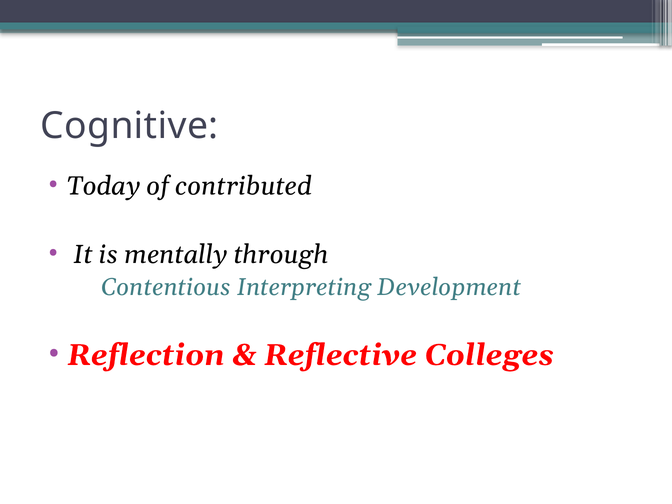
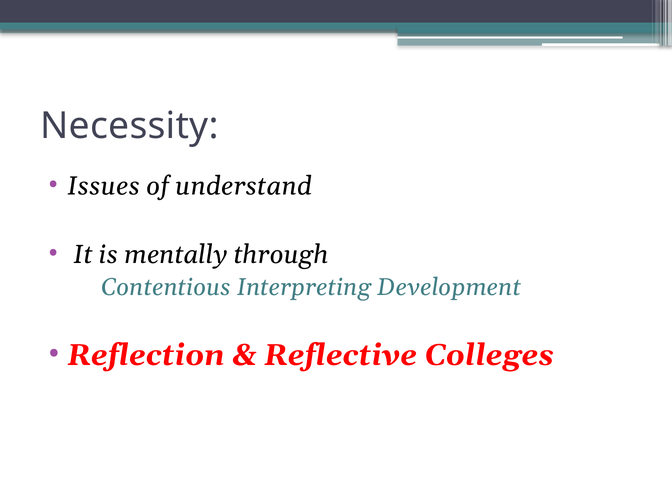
Cognitive: Cognitive -> Necessity
Today: Today -> Issues
contributed: contributed -> understand
